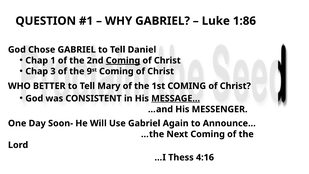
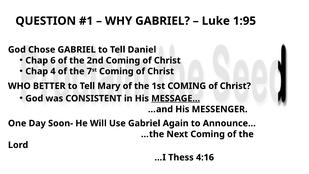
1:86: 1:86 -> 1:95
1: 1 -> 6
Coming at (123, 60) underline: present -> none
3: 3 -> 4
9: 9 -> 7
